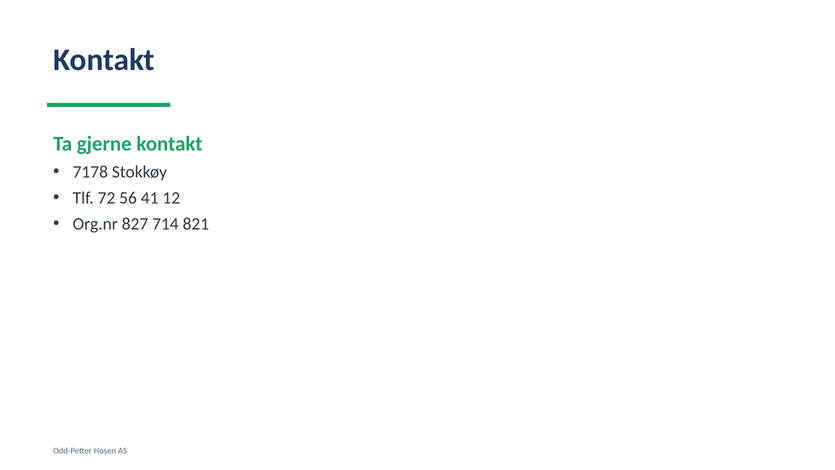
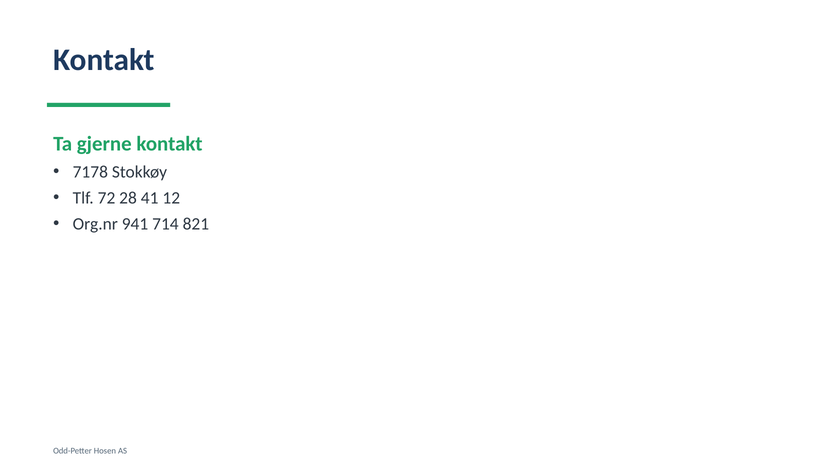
56: 56 -> 28
827: 827 -> 941
